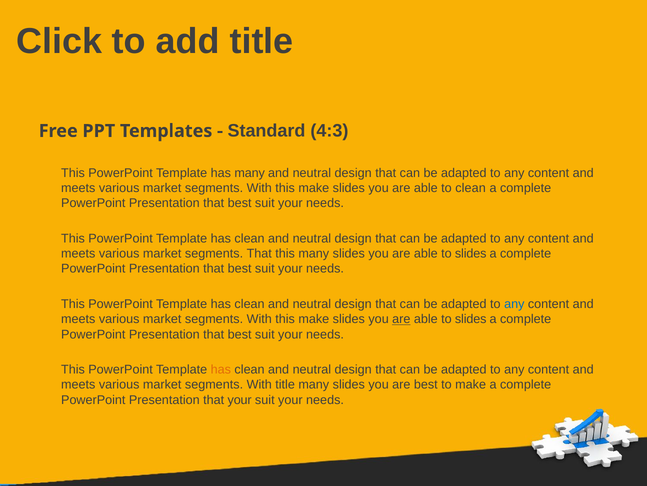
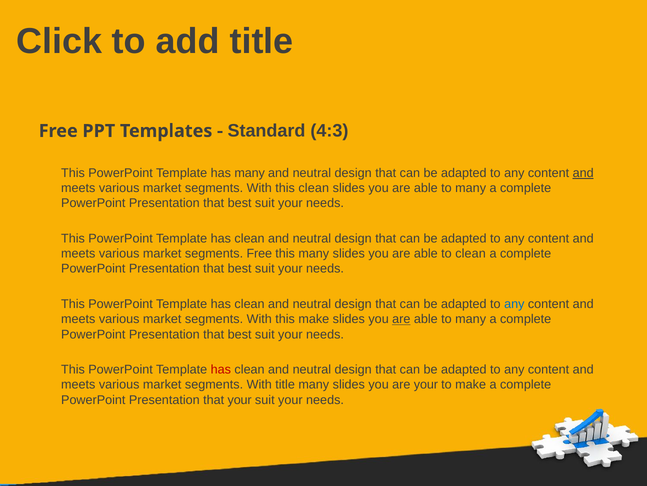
and at (583, 173) underline: none -> present
make at (314, 188): make -> clean
clean at (471, 188): clean -> many
segments That: That -> Free
slides at (471, 253): slides -> clean
slides at (471, 319): slides -> many
has at (221, 369) colour: orange -> red
are best: best -> your
